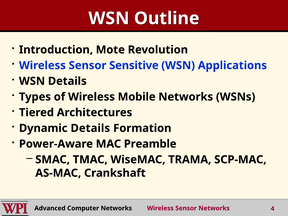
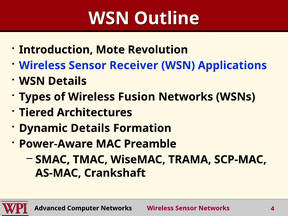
Sensitive: Sensitive -> Receiver
Mobile: Mobile -> Fusion
